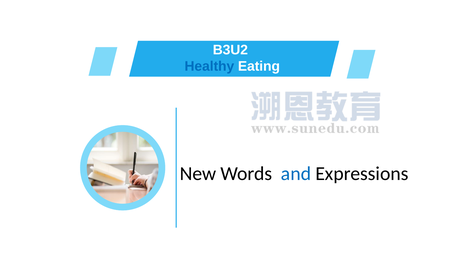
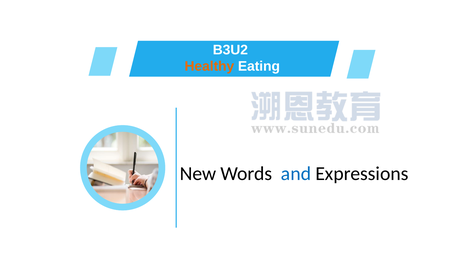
Healthy colour: blue -> orange
